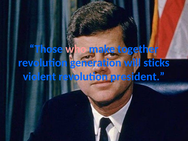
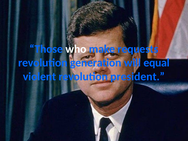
who colour: pink -> white
together: together -> requests
sticks: sticks -> equal
